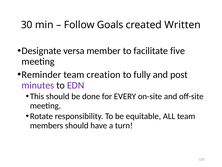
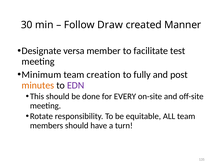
Goals: Goals -> Draw
Written: Written -> Manner
five: five -> test
Reminder: Reminder -> Minimum
minutes colour: purple -> orange
